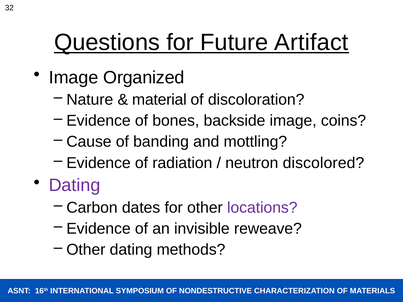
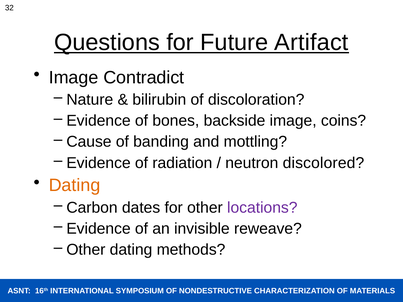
Organized: Organized -> Contradict
material: material -> bilirubin
Dating at (75, 186) colour: purple -> orange
